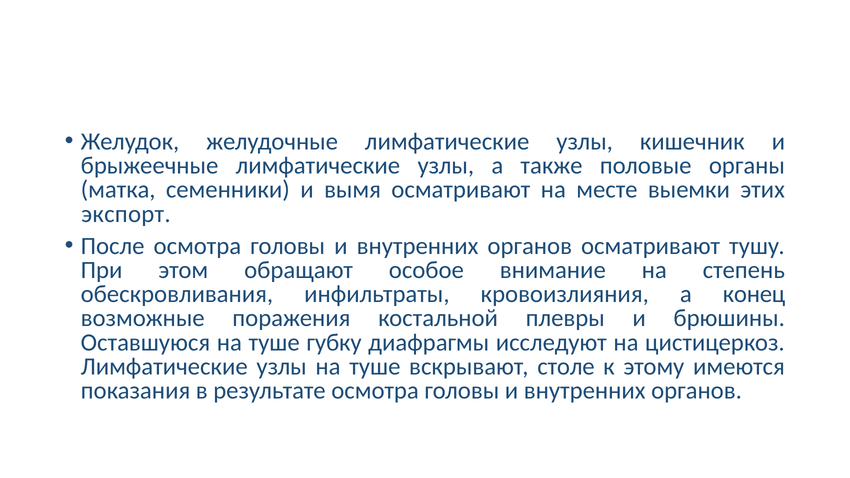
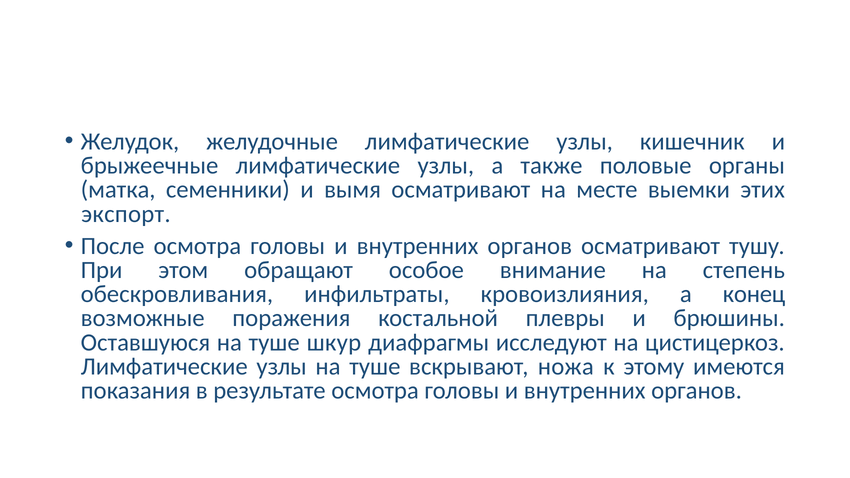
губку: губку -> шкур
столе: столе -> ножа
